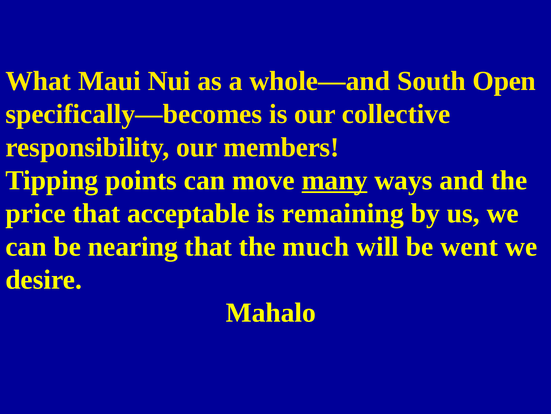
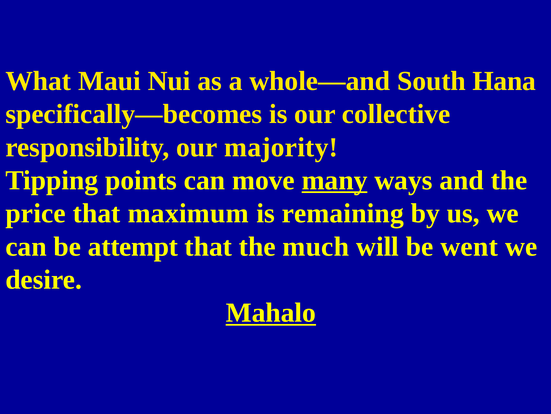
Open: Open -> Hana
members: members -> majority
acceptable: acceptable -> maximum
nearing: nearing -> attempt
Mahalo underline: none -> present
